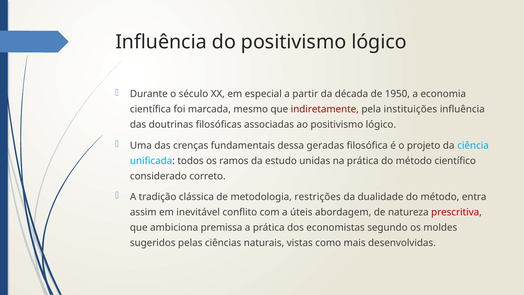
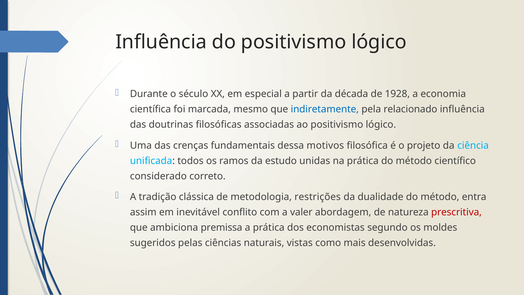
1950: 1950 -> 1928
indiretamente colour: red -> blue
instituições: instituições -> relacionado
geradas: geradas -> motivos
úteis: úteis -> valer
